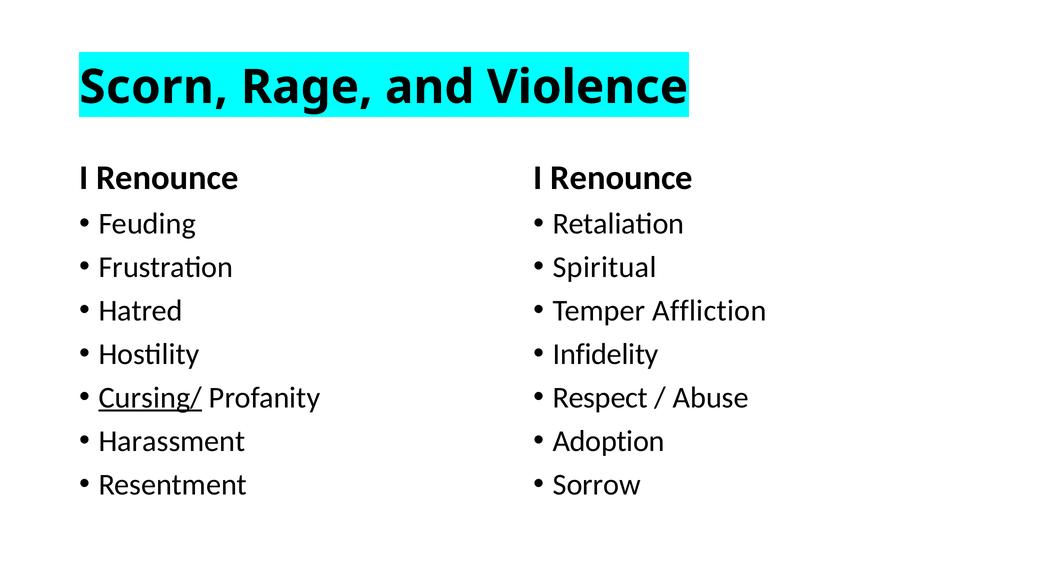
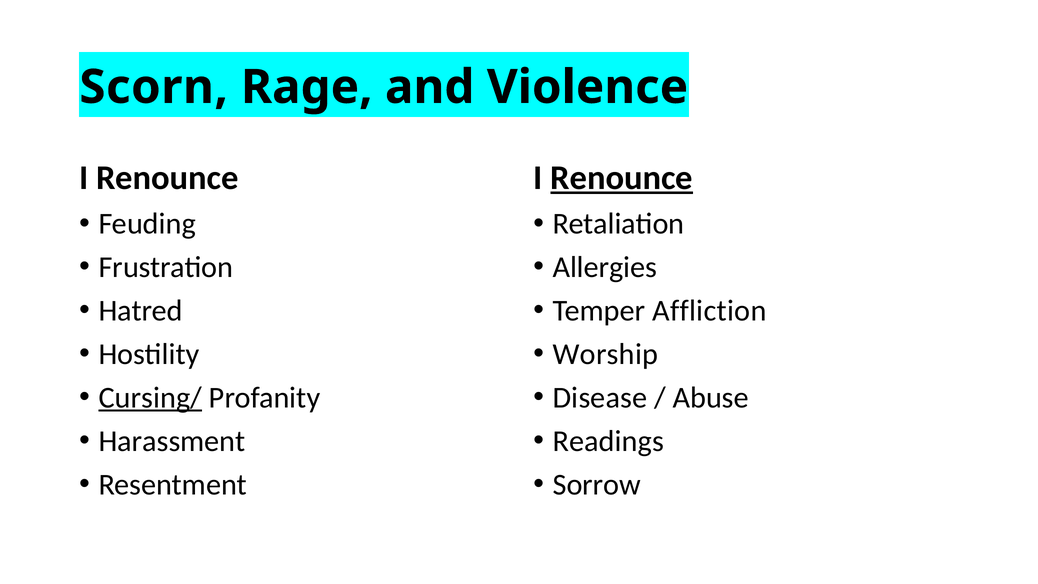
Renounce at (622, 178) underline: none -> present
Spiritual: Spiritual -> Allergies
Infidelity: Infidelity -> Worship
Respect: Respect -> Disease
Adoption: Adoption -> Readings
